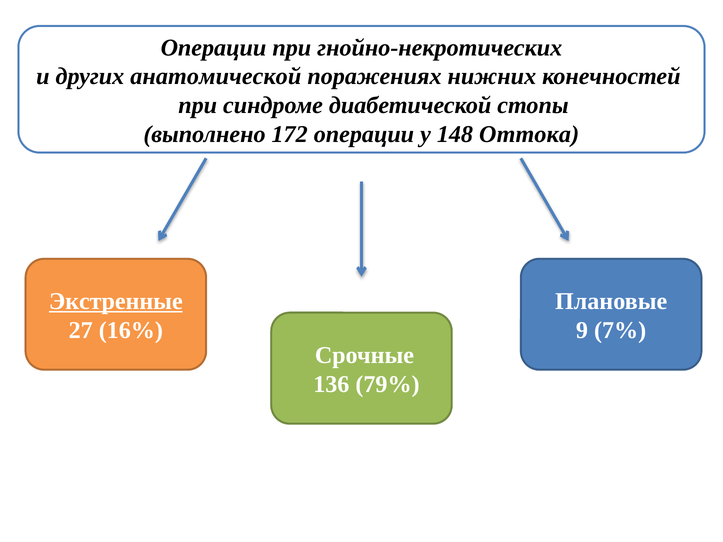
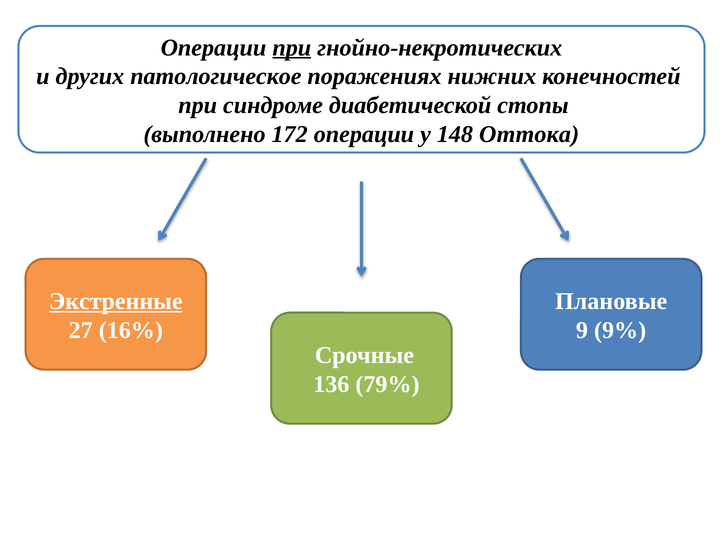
при at (292, 48) underline: none -> present
анатомической: анатомической -> патологическое
7%: 7% -> 9%
